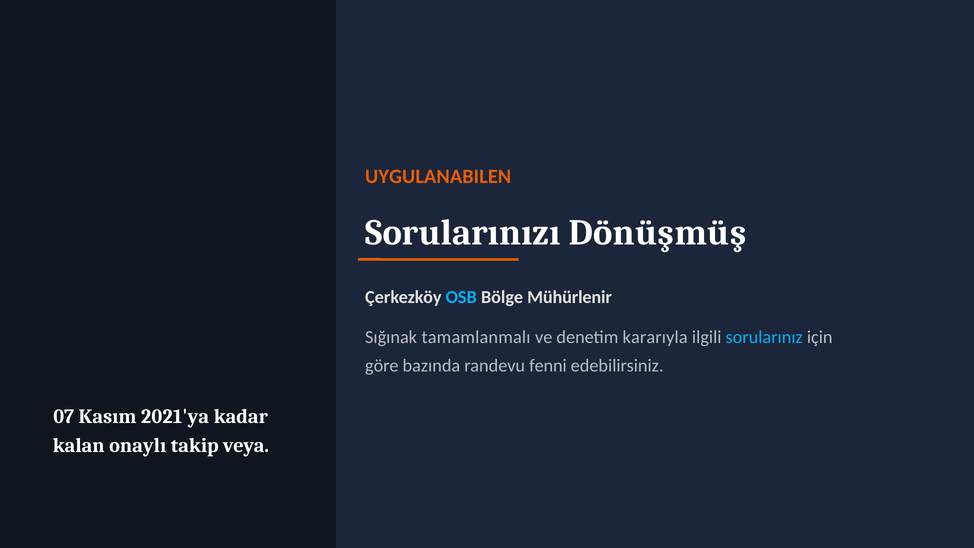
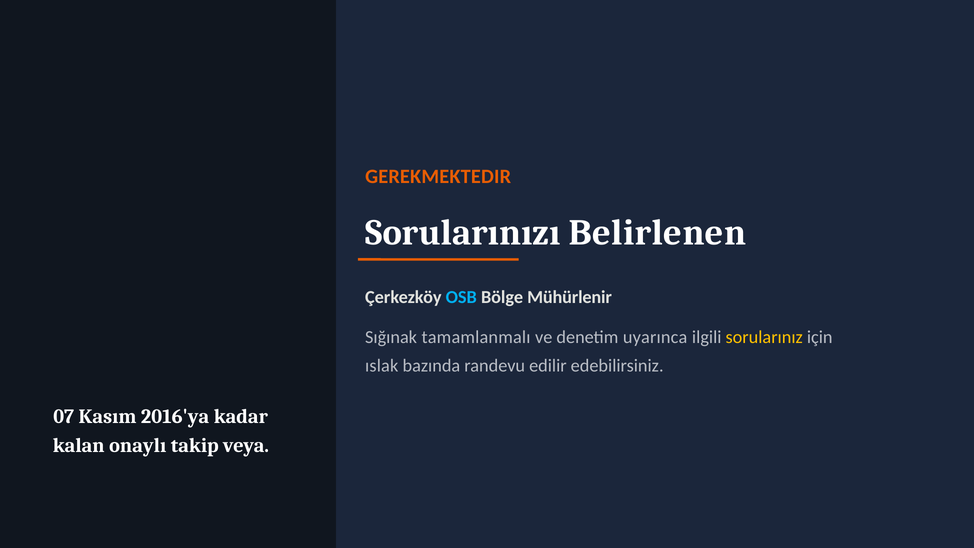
UYGULANABILEN: UYGULANABILEN -> GEREKMEKTEDIR
Dönüşmüş: Dönüşmüş -> Belirlenen
kararıyla: kararıyla -> uyarınca
sorularınız colour: light blue -> yellow
göre: göre -> ıslak
fenni: fenni -> edilir
2021'ya: 2021'ya -> 2016'ya
